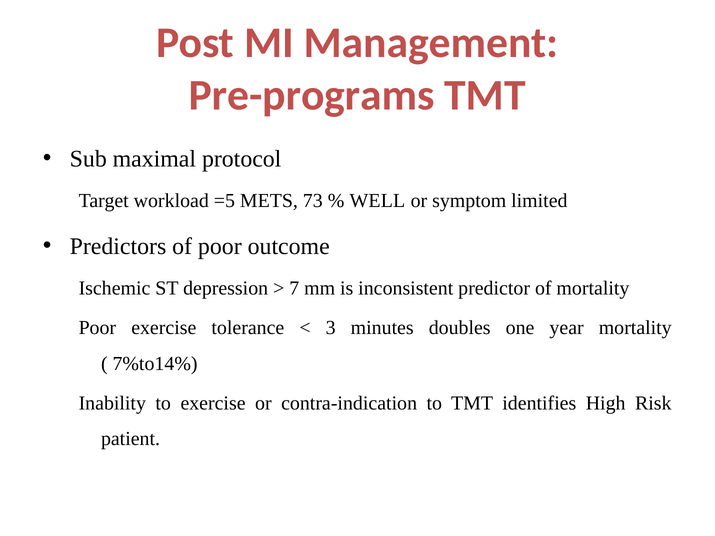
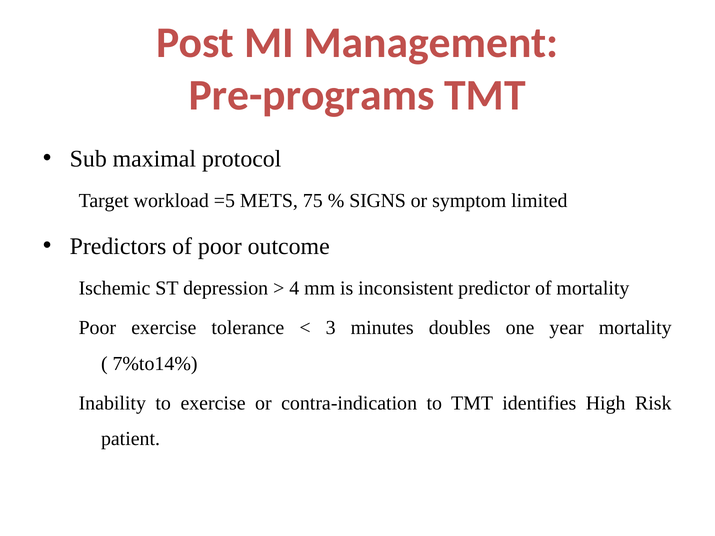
73: 73 -> 75
WELL: WELL -> SIGNS
7: 7 -> 4
